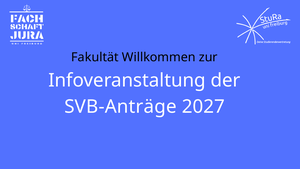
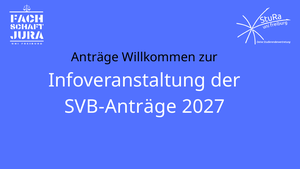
Fakultät: Fakultät -> Anträge
